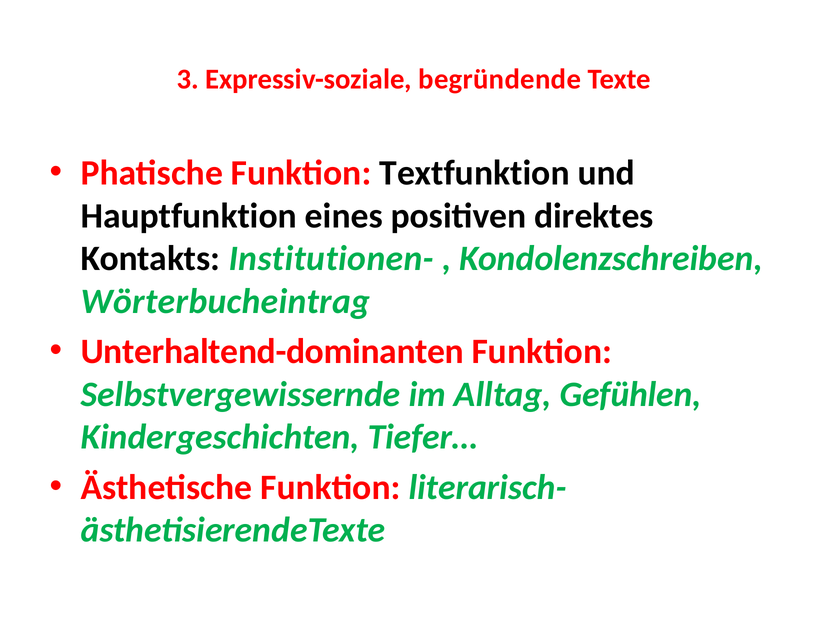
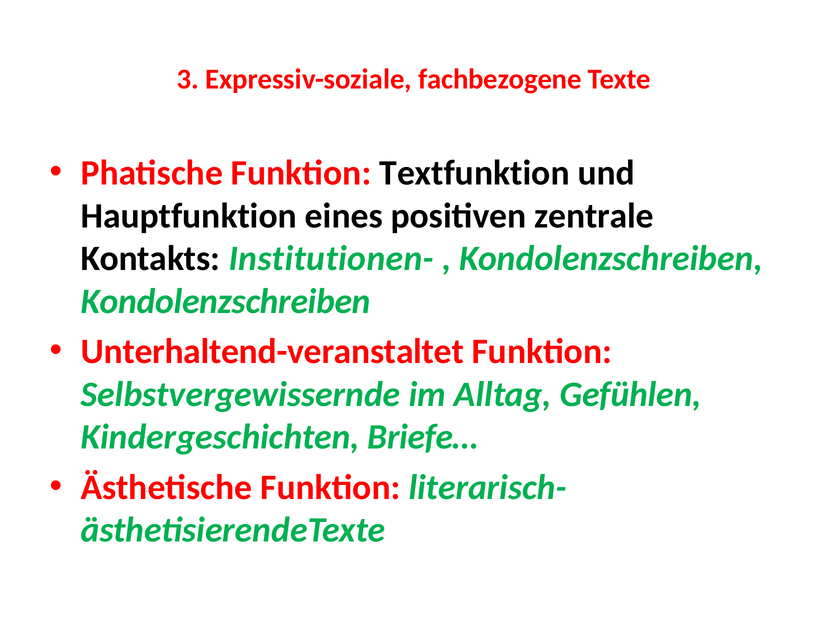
begründende: begründende -> fachbezogene
direktes: direktes -> zentrale
Wörterbucheintrag at (225, 301): Wörterbucheintrag -> Kondolenzschreiben
Unterhaltend-dominanten: Unterhaltend-dominanten -> Unterhaltend-veranstaltet
Tiefer…: Tiefer… -> Briefe…
